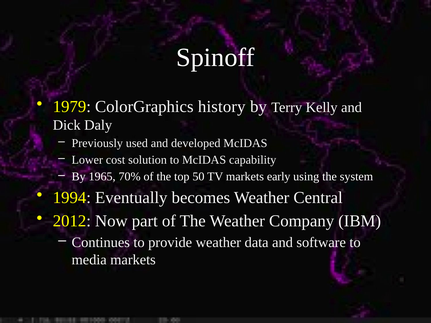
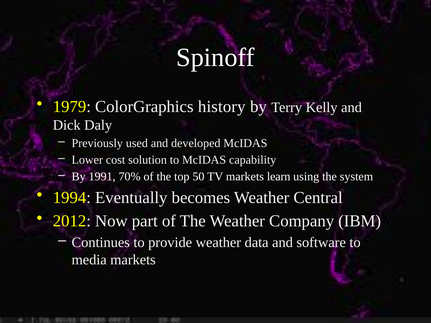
1965: 1965 -> 1991
early: early -> learn
